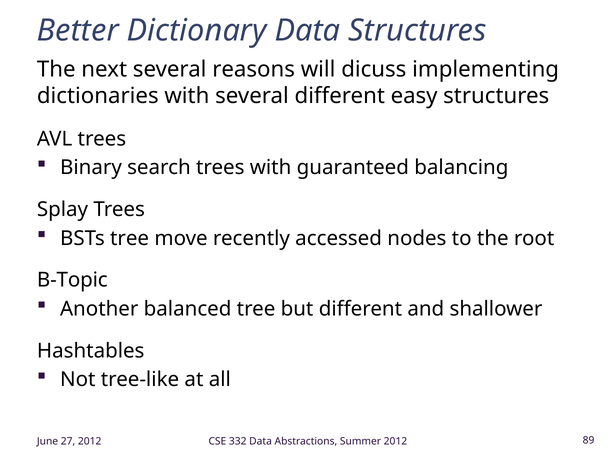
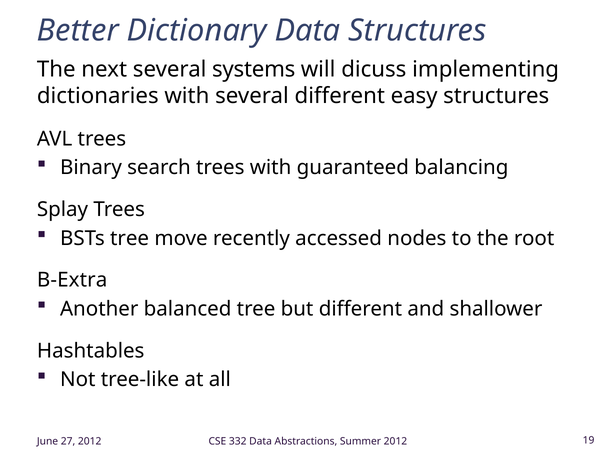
reasons: reasons -> systems
B-Topic: B-Topic -> B-Extra
89: 89 -> 19
